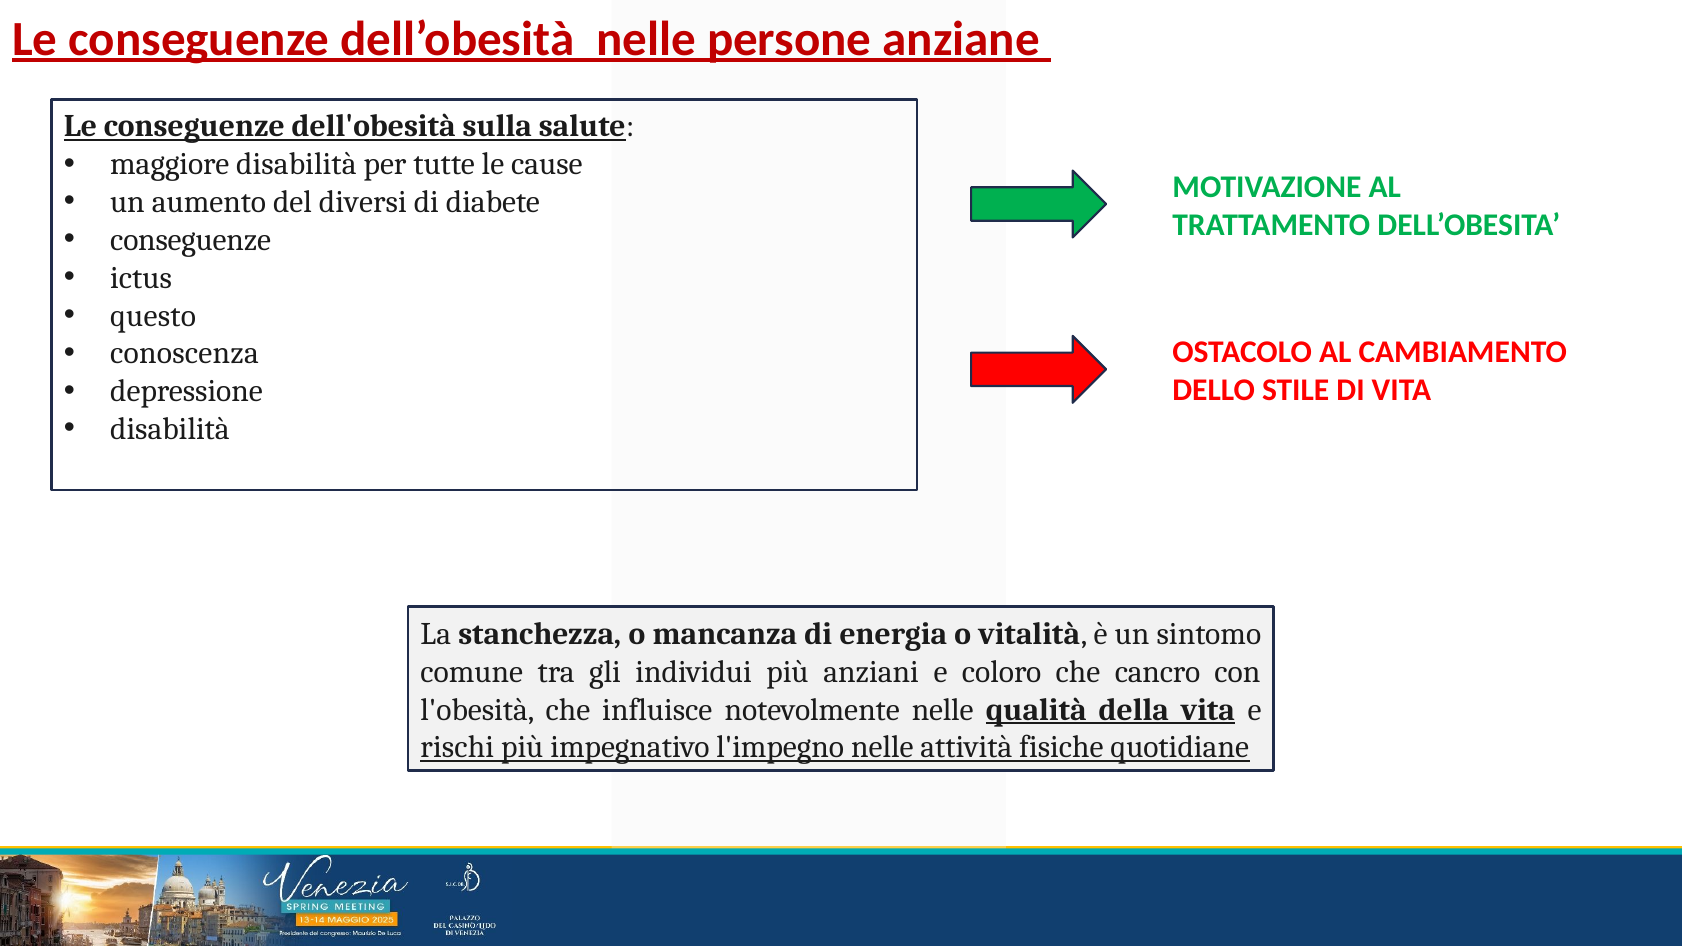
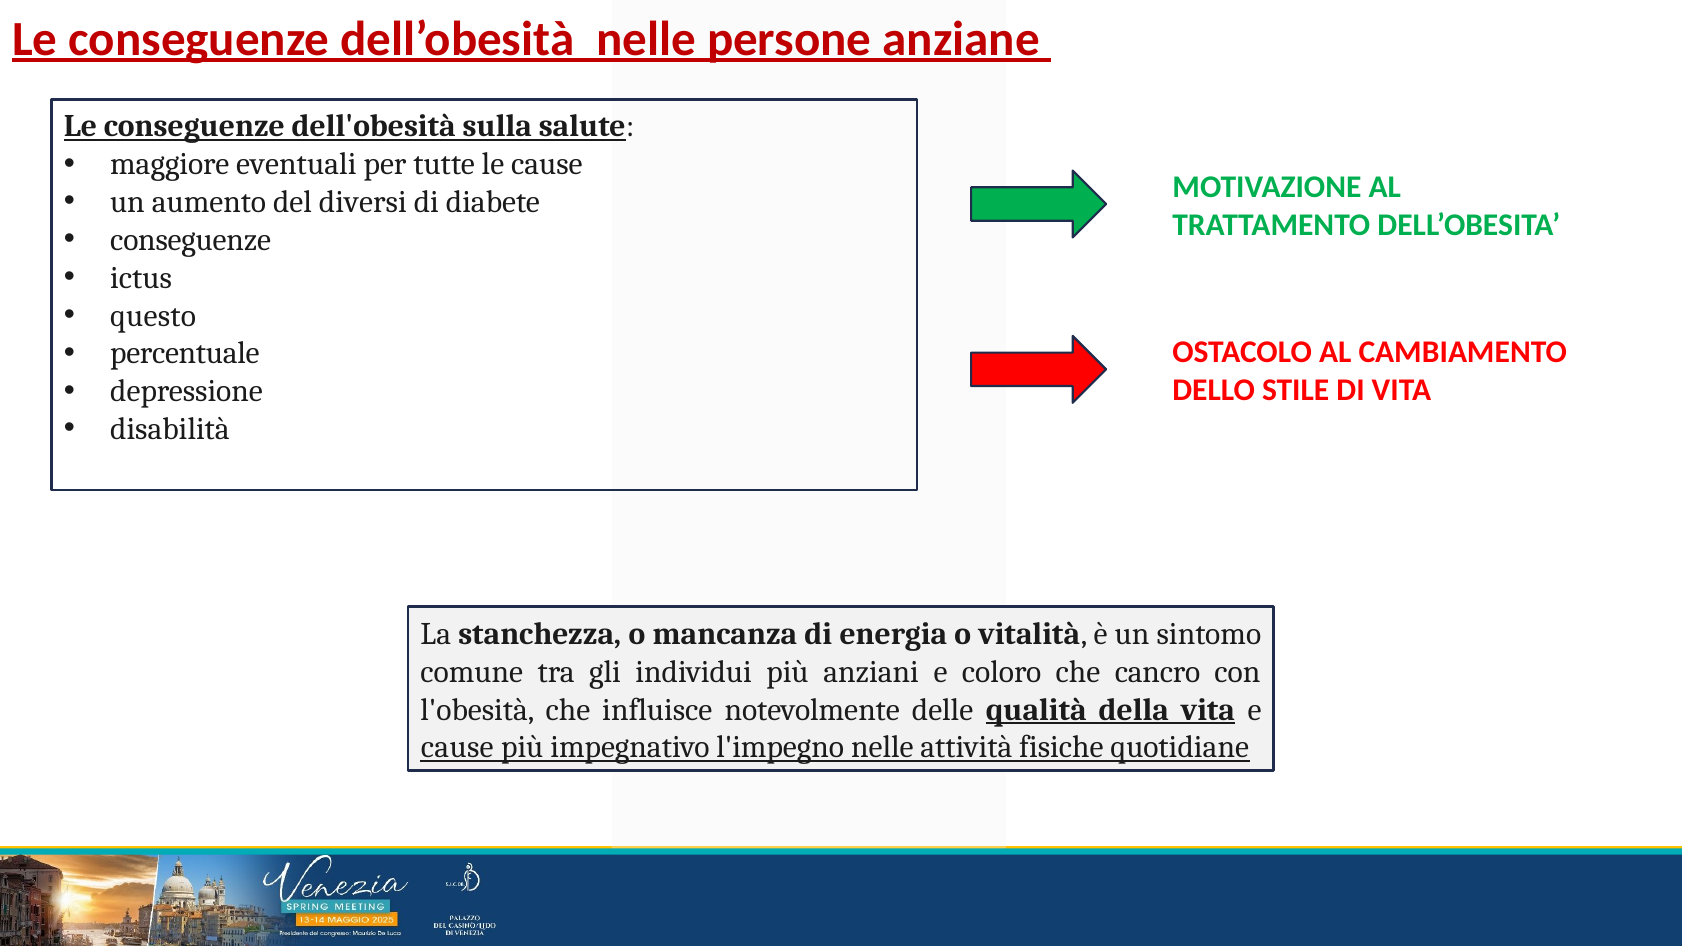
maggiore disabilità: disabilità -> eventuali
conoscenza: conoscenza -> percentuale
notevolmente nelle: nelle -> delle
rischi at (457, 748): rischi -> cause
